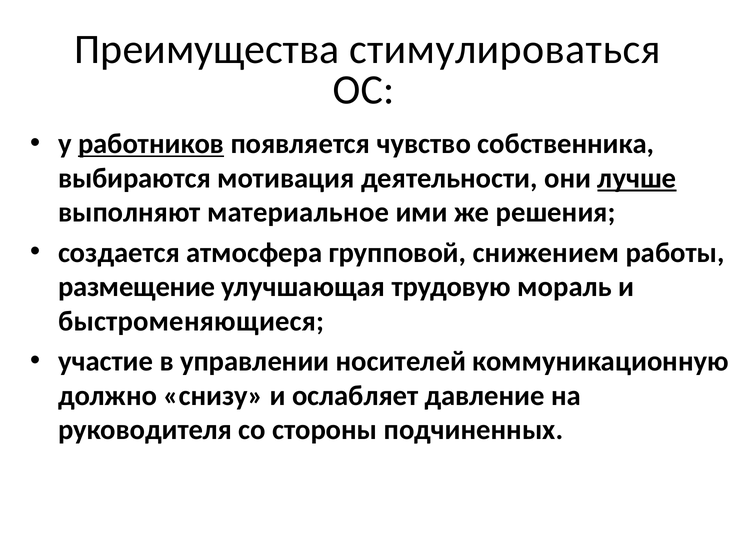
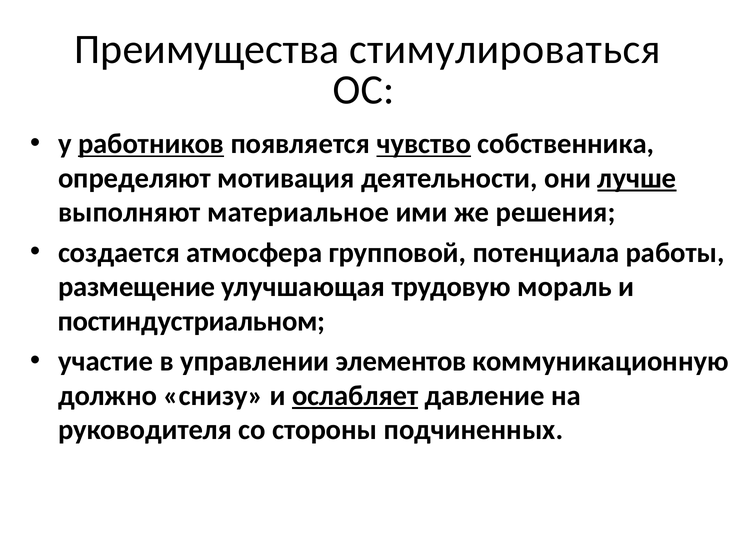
чувство underline: none -> present
выбираются: выбираются -> определяют
снижением: снижением -> потенциала
быстроменяющиеся: быстроменяющиеся -> постиндустриальном
носителей: носителей -> элементов
ослабляет underline: none -> present
